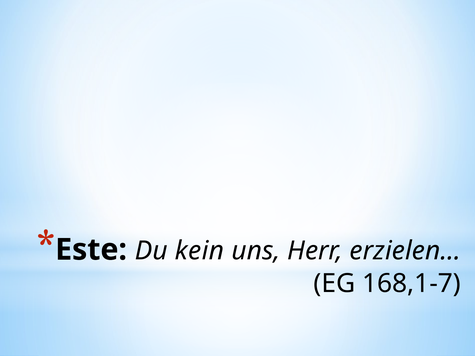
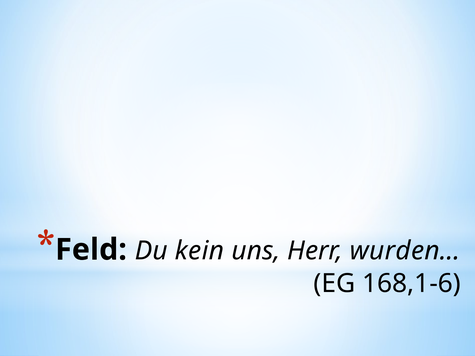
Este: Este -> Feld
erzielen…: erzielen… -> wurden…
168,1-7: 168,1-7 -> 168,1-6
